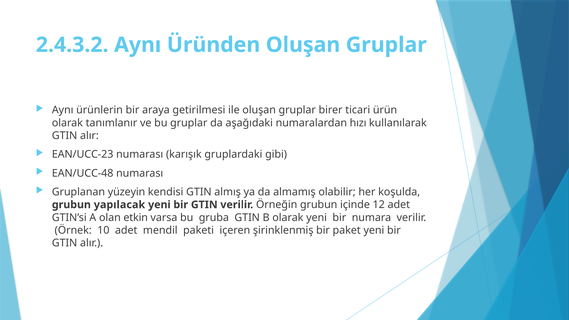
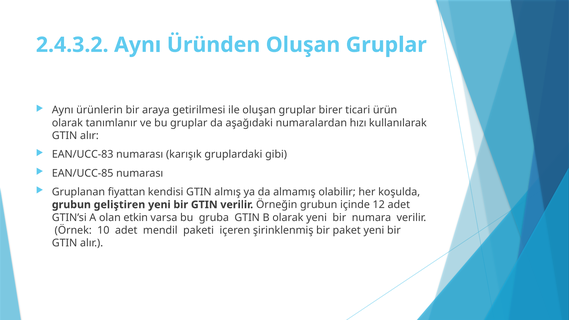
EAN/UCC-23: EAN/UCC-23 -> EAN/UCC-83
EAN/UCC-48: EAN/UCC-48 -> EAN/UCC-85
yüzeyin: yüzeyin -> fiyattan
yapılacak: yapılacak -> geliştiren
